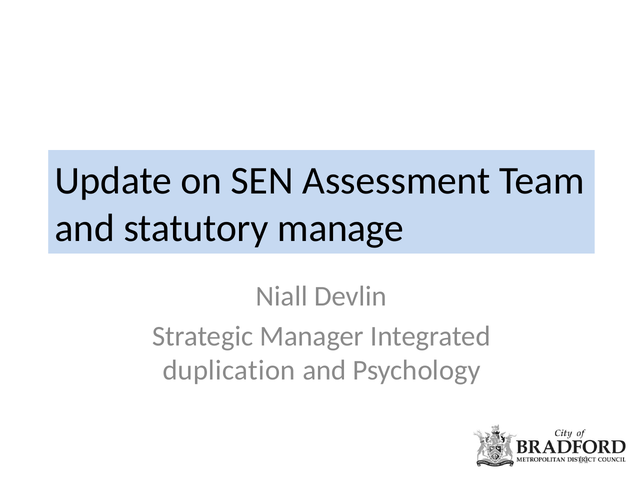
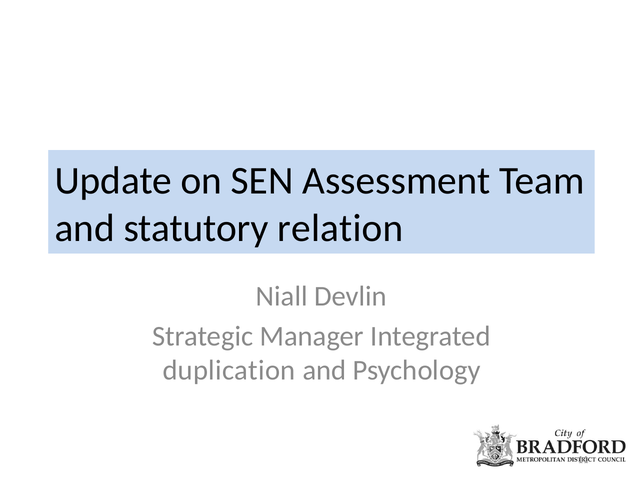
manage: manage -> relation
